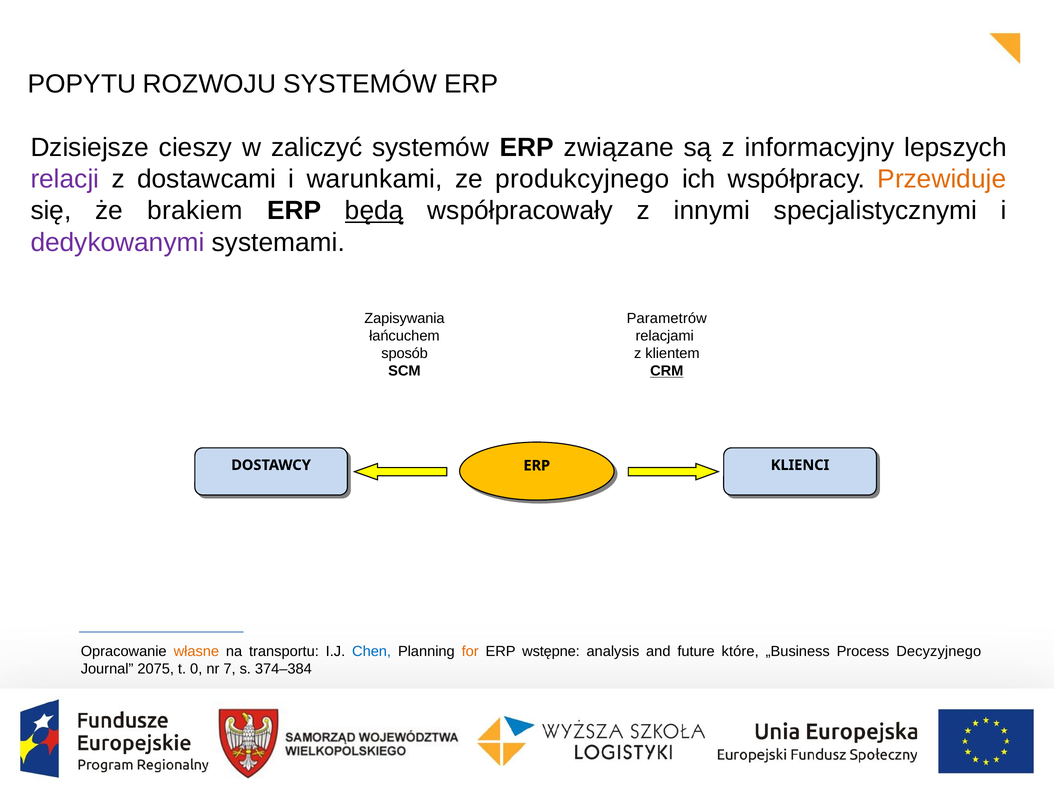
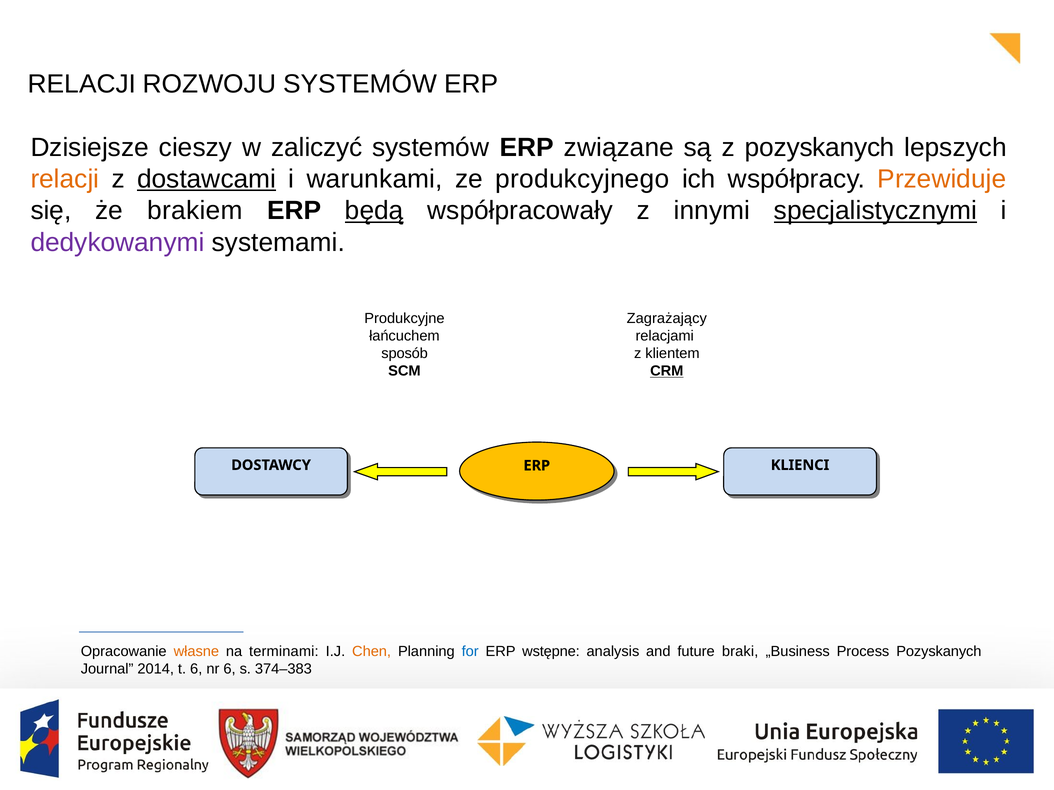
POPYTU at (82, 84): POPYTU -> RELACJI
z informacyjny: informacyjny -> pozyskanych
relacji at (65, 179) colour: purple -> orange
dostawcami underline: none -> present
specjalistycznymi underline: none -> present
Zapisywania: Zapisywania -> Produkcyjne
Parametrów: Parametrów -> Zagrażający
transportu: transportu -> terminami
Chen colour: blue -> orange
for colour: orange -> blue
które: które -> braki
Process Decyzyjnego: Decyzyjnego -> Pozyskanych
2075: 2075 -> 2014
t 0: 0 -> 6
nr 7: 7 -> 6
374–384: 374–384 -> 374–383
